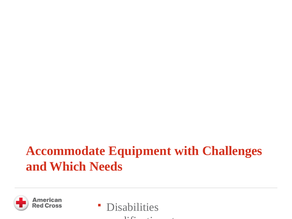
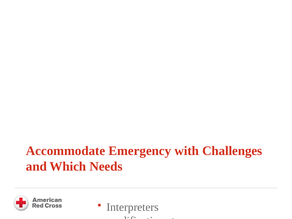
Accommodate Equipment: Equipment -> Emergency
Disabilities: Disabilities -> Interpreters
